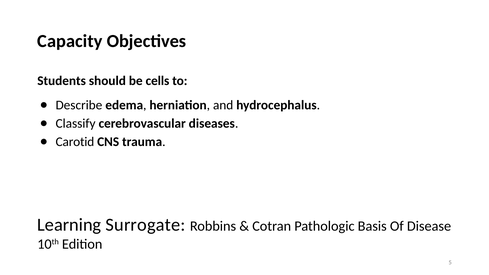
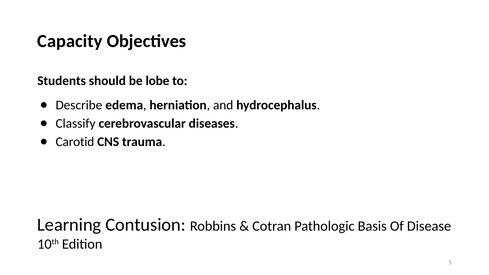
cells: cells -> lobe
Surrogate: Surrogate -> Contusion
